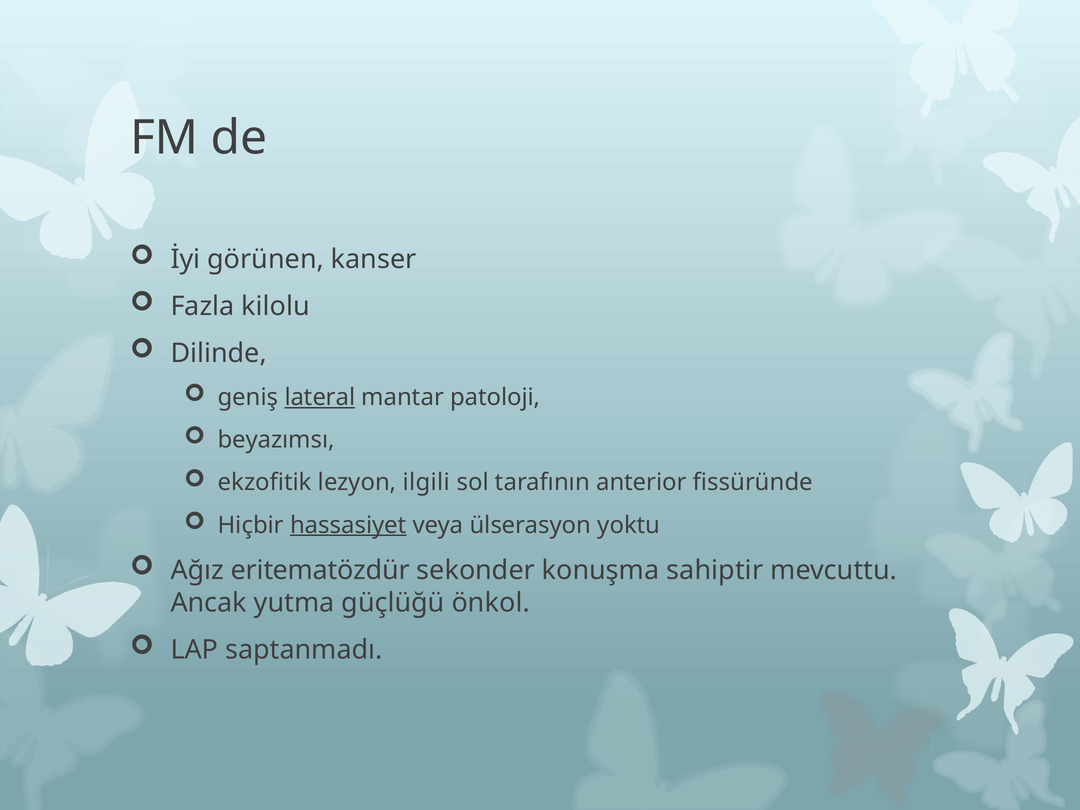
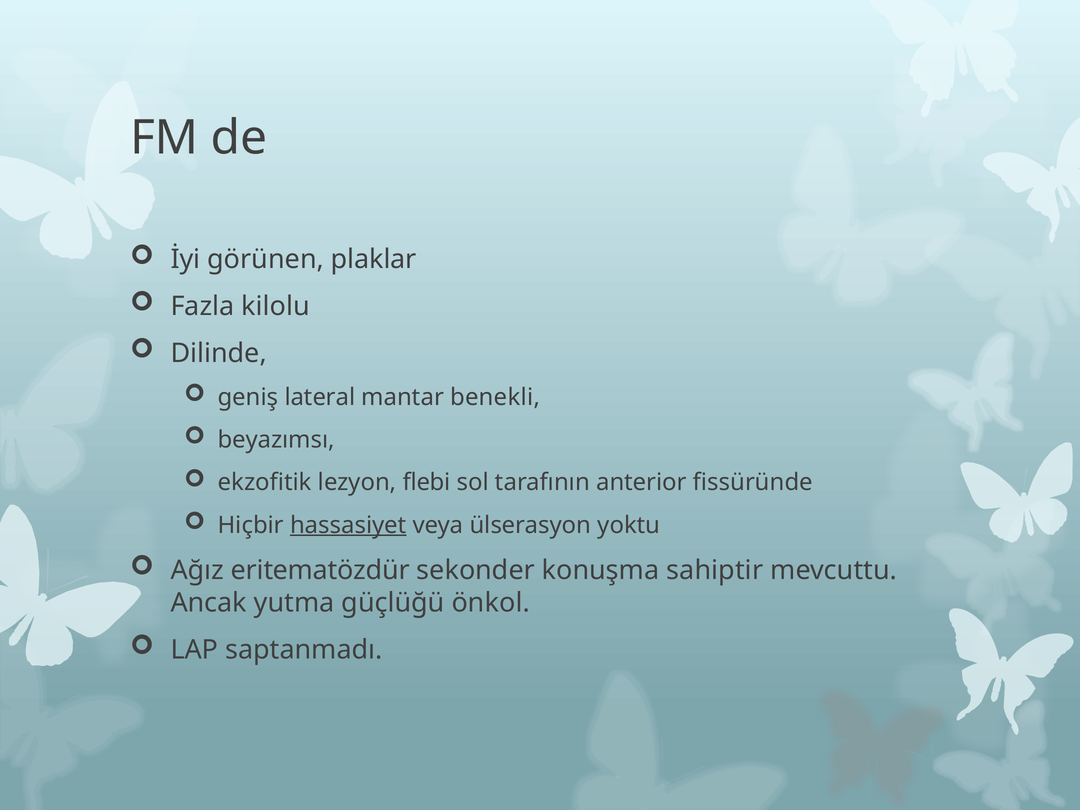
kanser: kanser -> plaklar
lateral underline: present -> none
patoloji: patoloji -> benekli
ilgili: ilgili -> flebi
